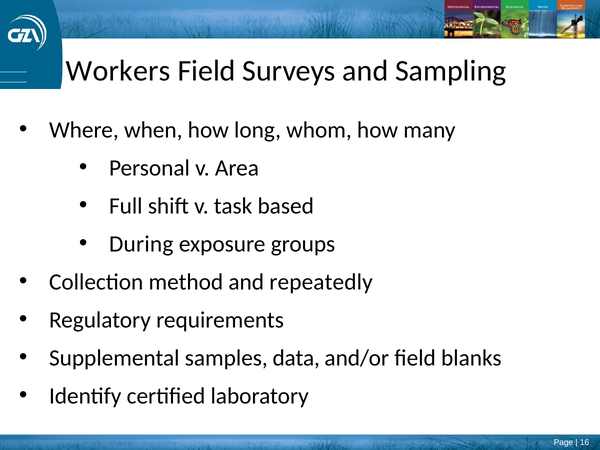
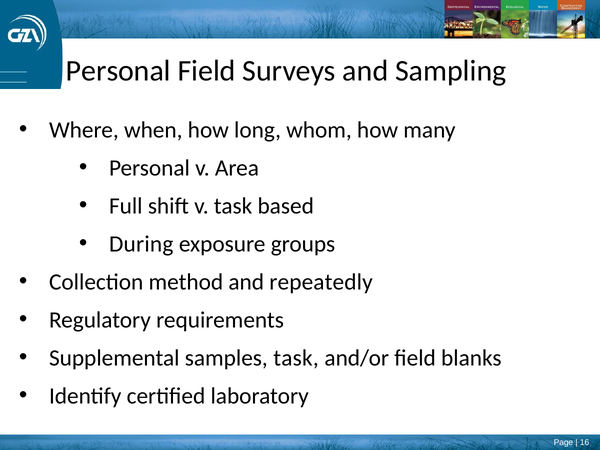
Workers at (118, 71): Workers -> Personal
samples data: data -> task
